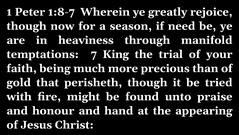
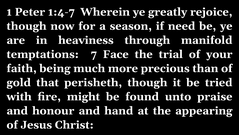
1:8-7: 1:8-7 -> 1:4-7
King: King -> Face
